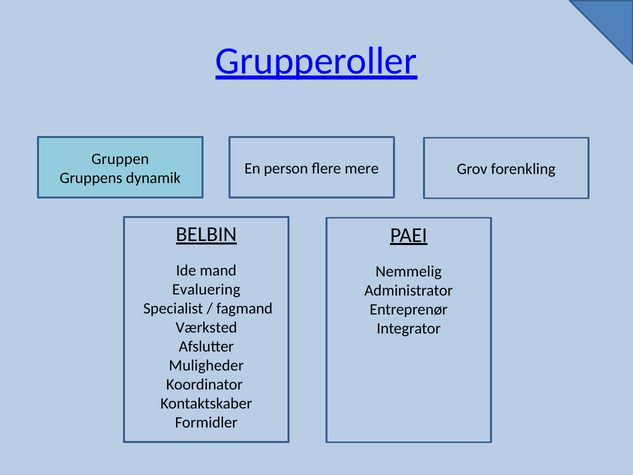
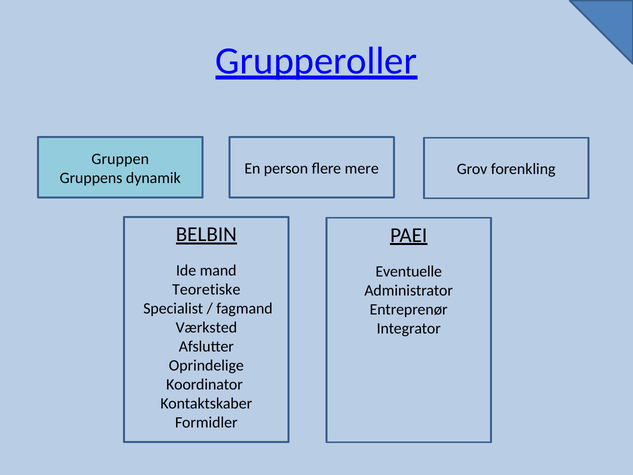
Nemmelig: Nemmelig -> Eventuelle
Evaluering: Evaluering -> Teoretiske
Muligheder: Muligheder -> Oprindelige
